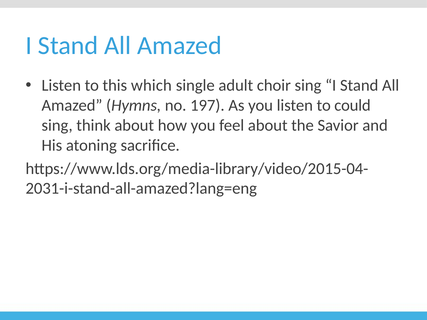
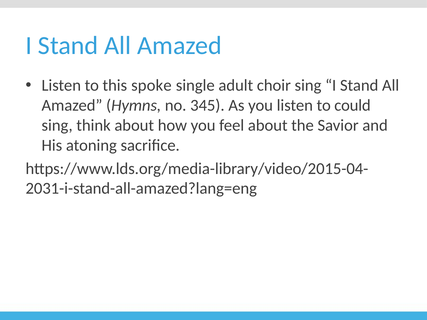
which: which -> spoke
197: 197 -> 345
